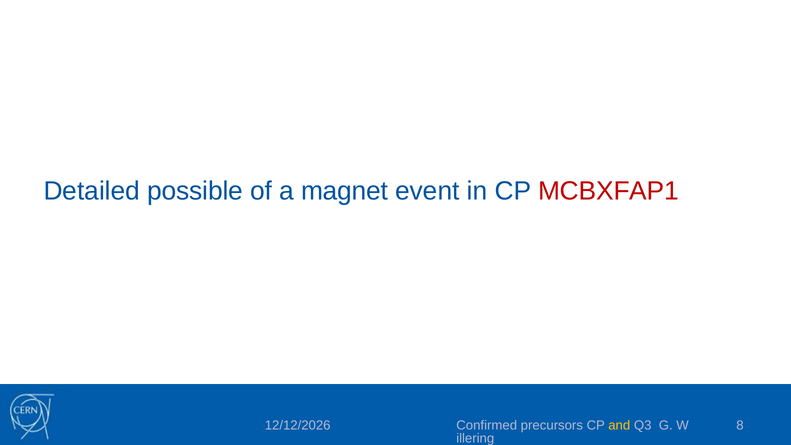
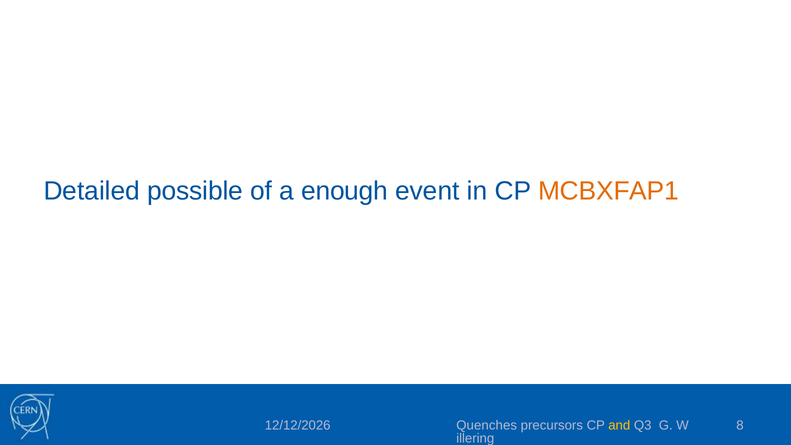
magnet: magnet -> enough
MCBXFAP1 colour: red -> orange
Confirmed: Confirmed -> Quenches
